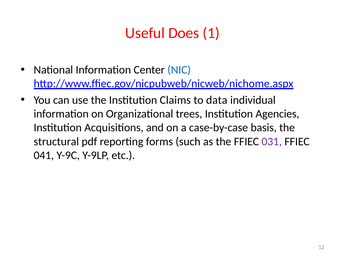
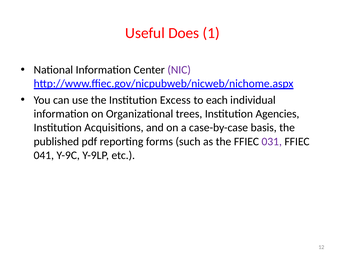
NIC colour: blue -> purple
Claims: Claims -> Excess
data: data -> each
structural: structural -> published
